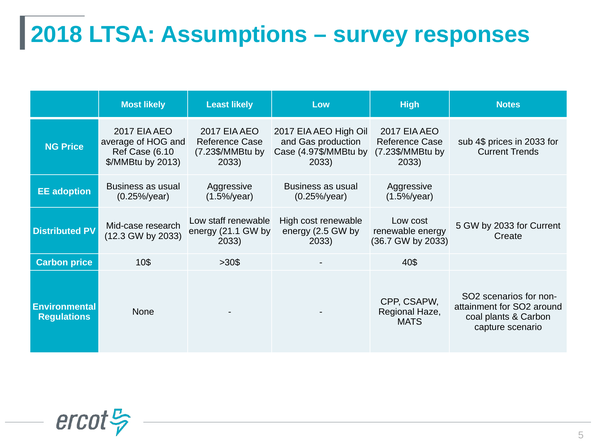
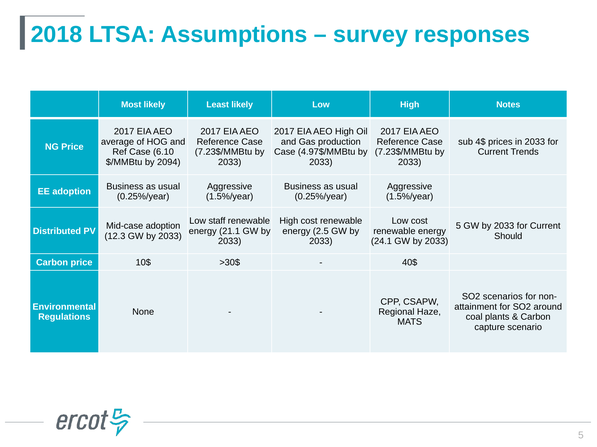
2013: 2013 -> 2094
Mid-case research: research -> adoption
Create: Create -> Should
36.7: 36.7 -> 24.1
